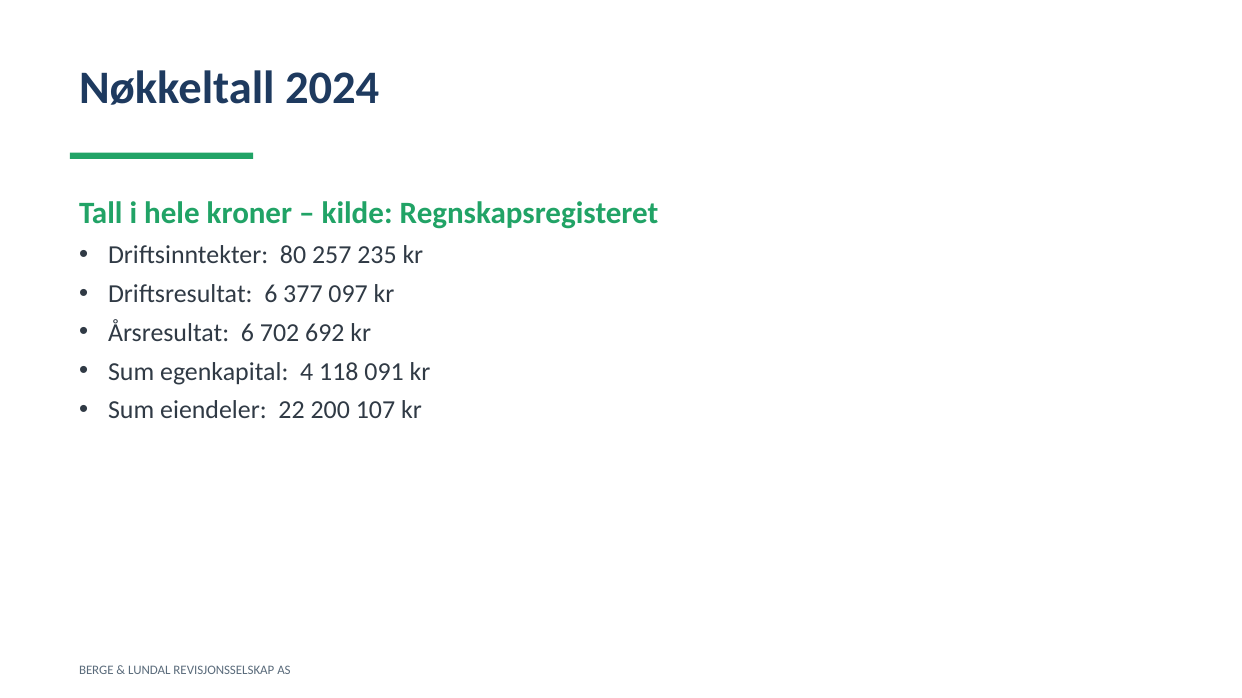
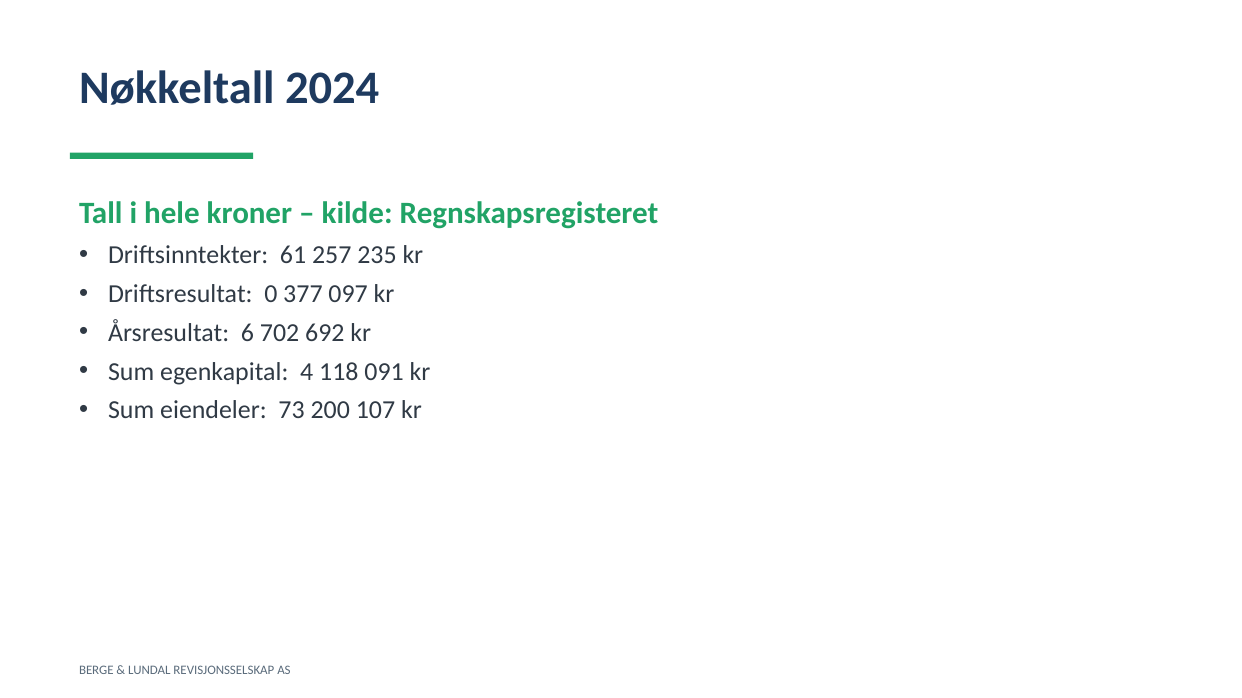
80: 80 -> 61
Driftsresultat 6: 6 -> 0
22: 22 -> 73
